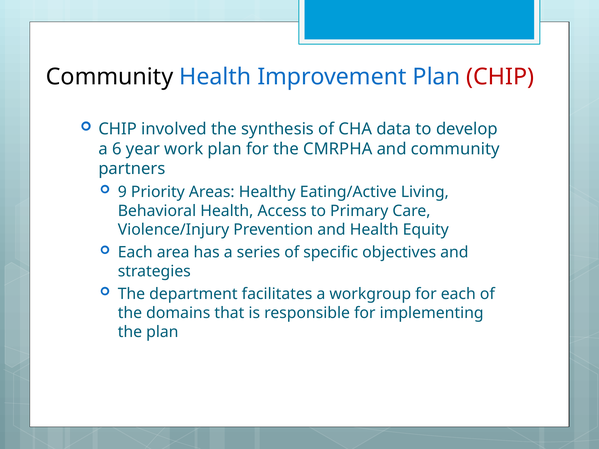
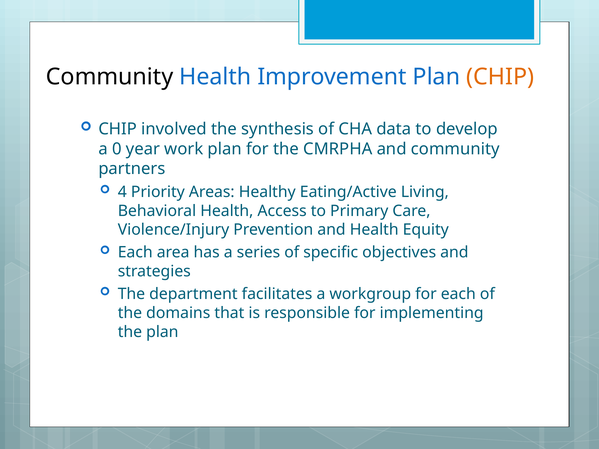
CHIP at (500, 77) colour: red -> orange
6: 6 -> 0
9: 9 -> 4
